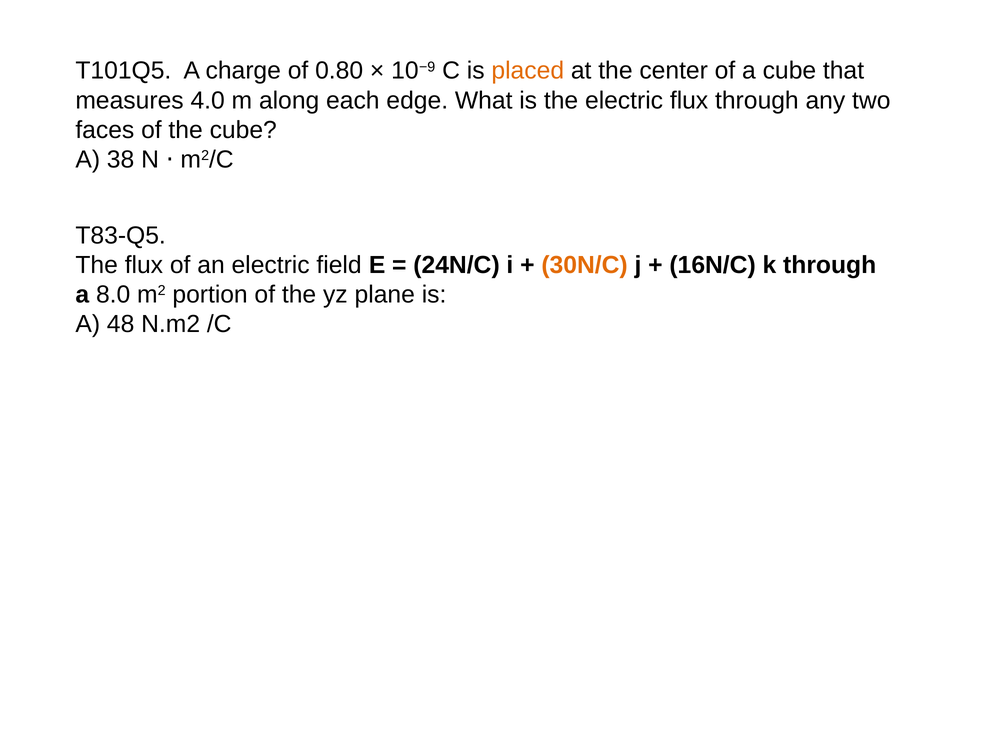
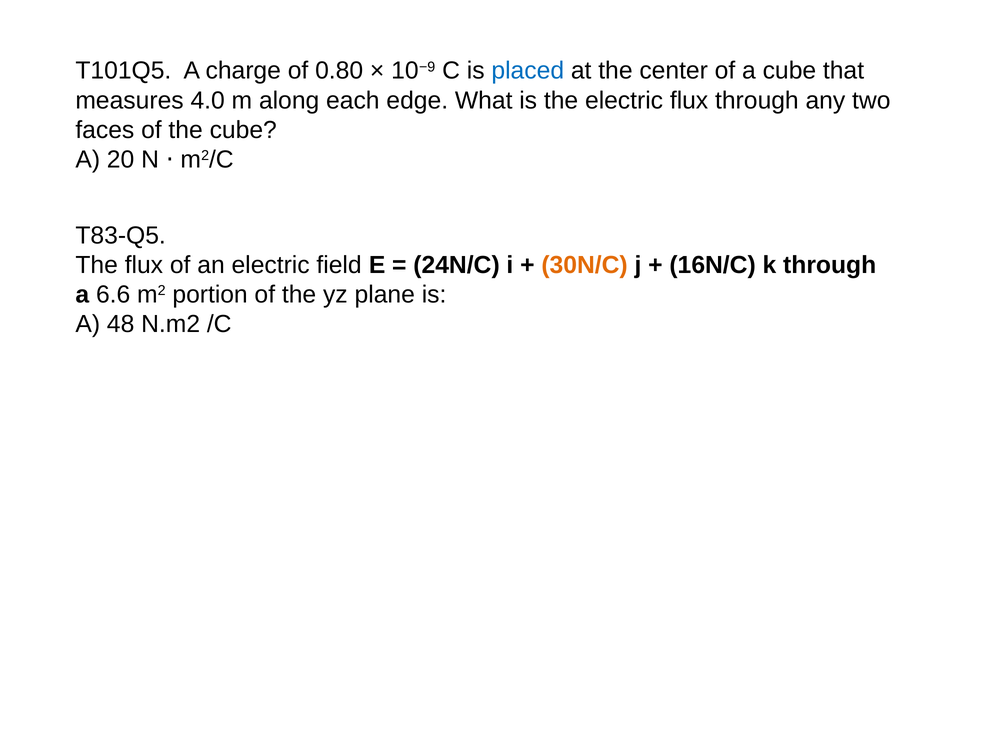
placed colour: orange -> blue
38: 38 -> 20
8.0: 8.0 -> 6.6
